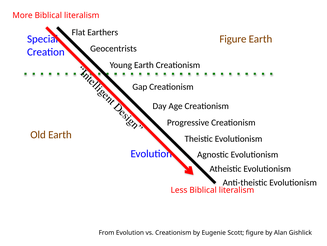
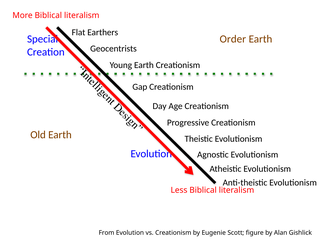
Figure at (233, 39): Figure -> Order
